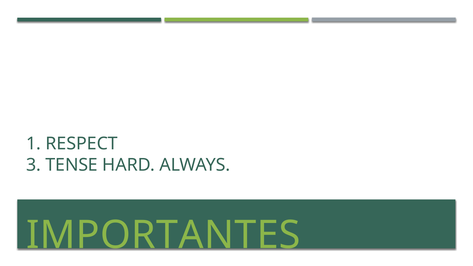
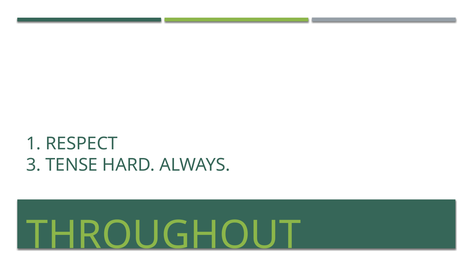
IMPORTANTES: IMPORTANTES -> THROUGHOUT
